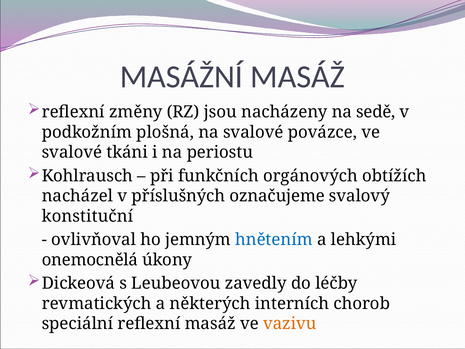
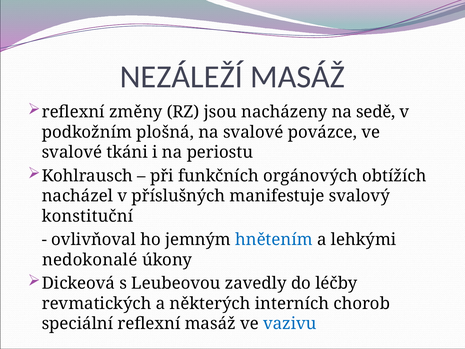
MASÁŽNÍ: MASÁŽNÍ -> NEZÁLEŽÍ
označujeme: označujeme -> manifestuje
onemocnělá: onemocnělá -> nedokonalé
vazivu colour: orange -> blue
